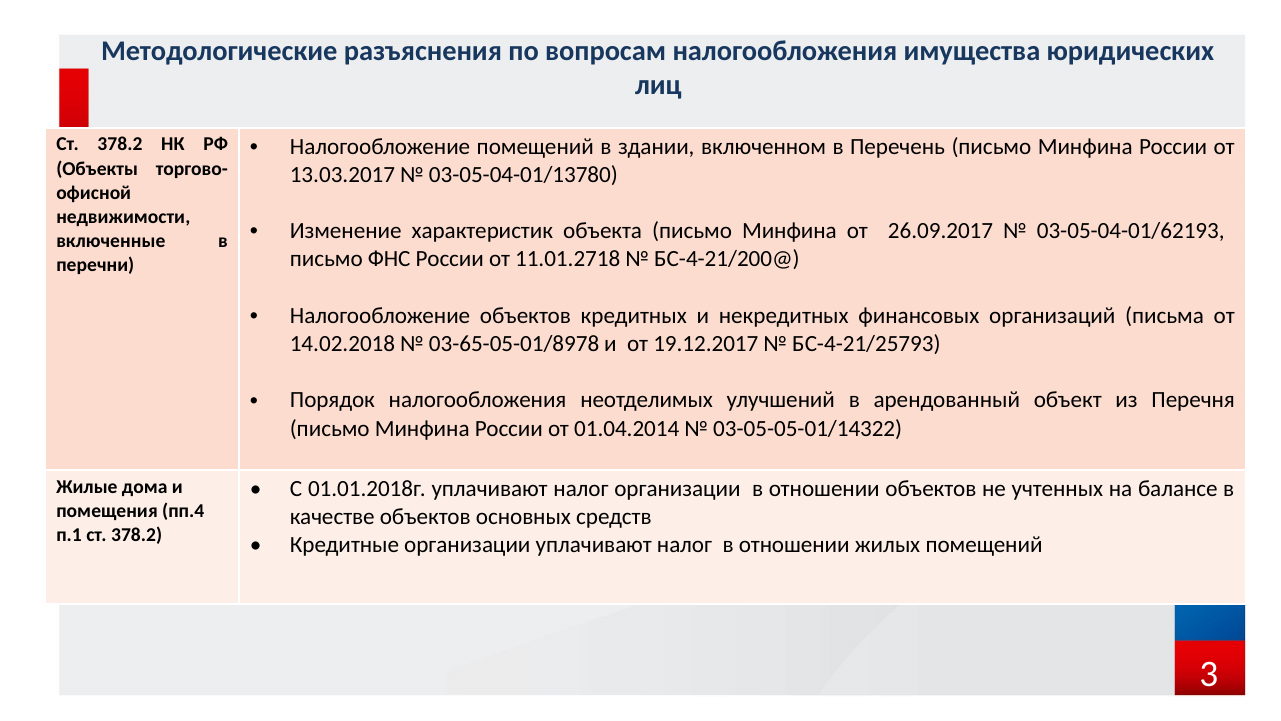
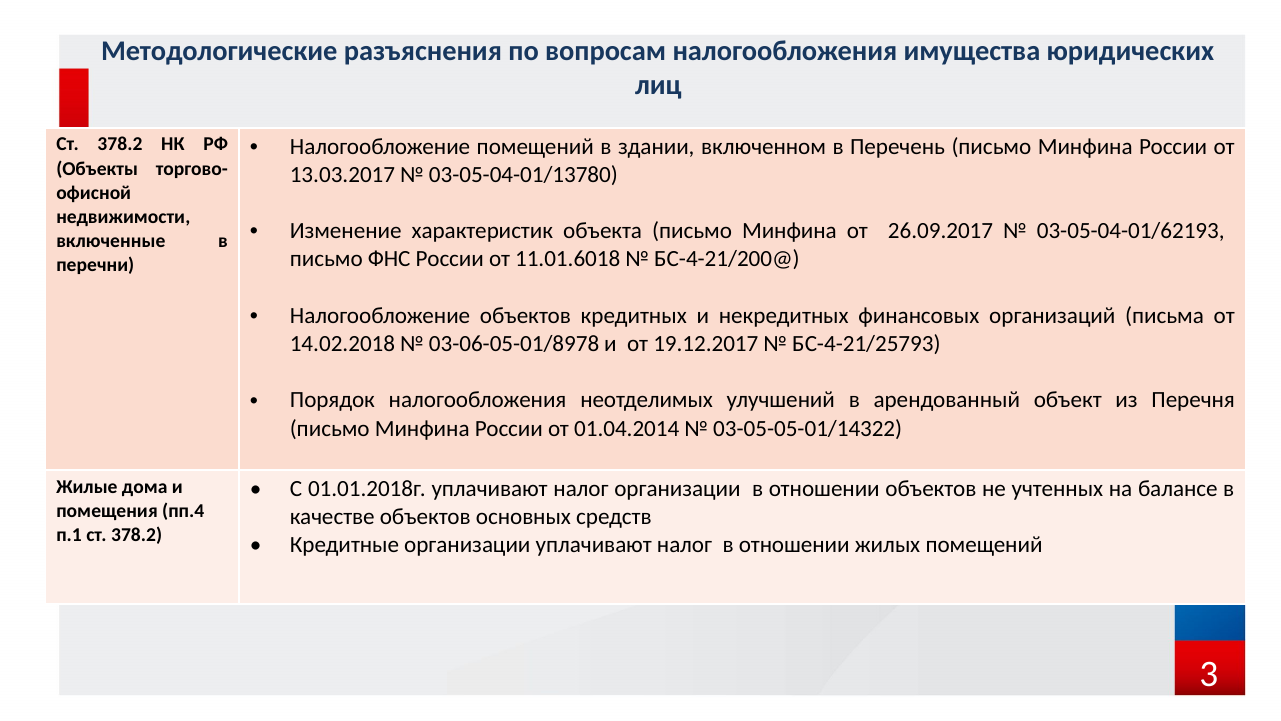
11.01.2718: 11.01.2718 -> 11.01.6018
03-65-05-01/8978: 03-65-05-01/8978 -> 03-06-05-01/8978
